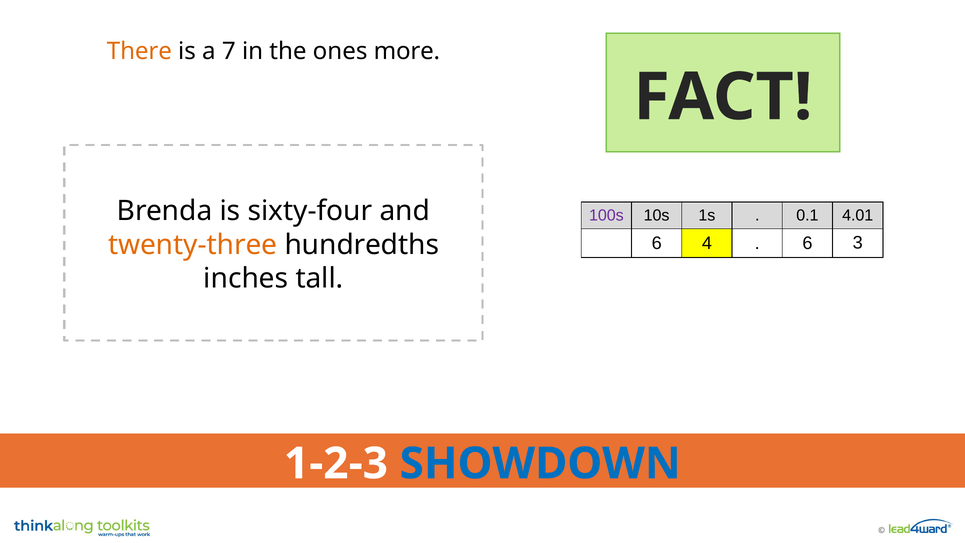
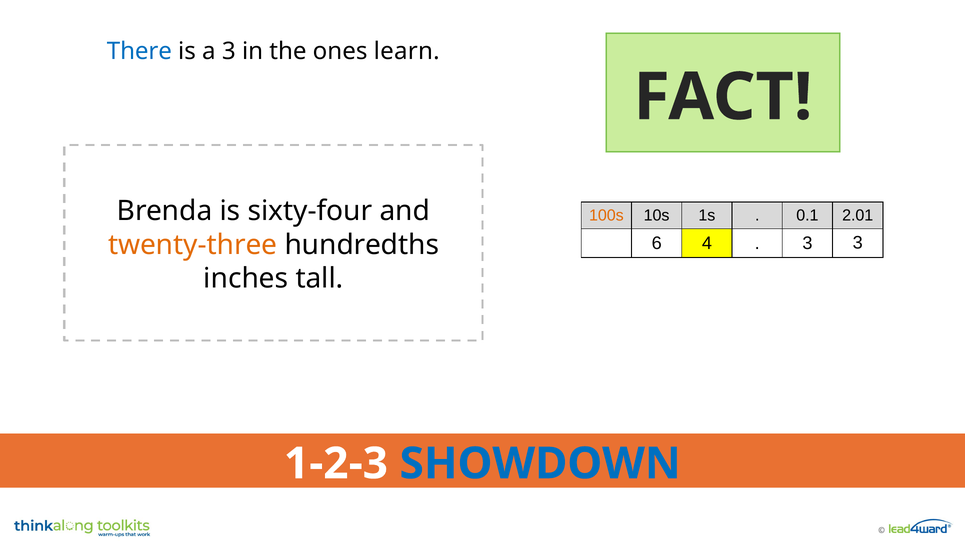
There colour: orange -> blue
a 7: 7 -> 3
more: more -> learn
100s colour: purple -> orange
4.01: 4.01 -> 2.01
6 at (807, 243): 6 -> 3
